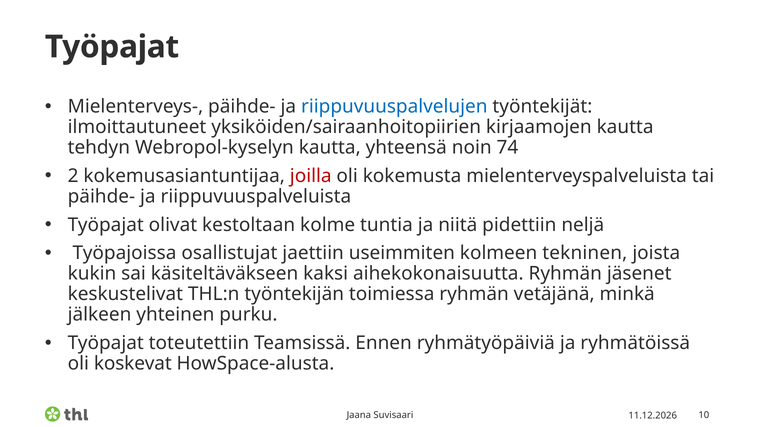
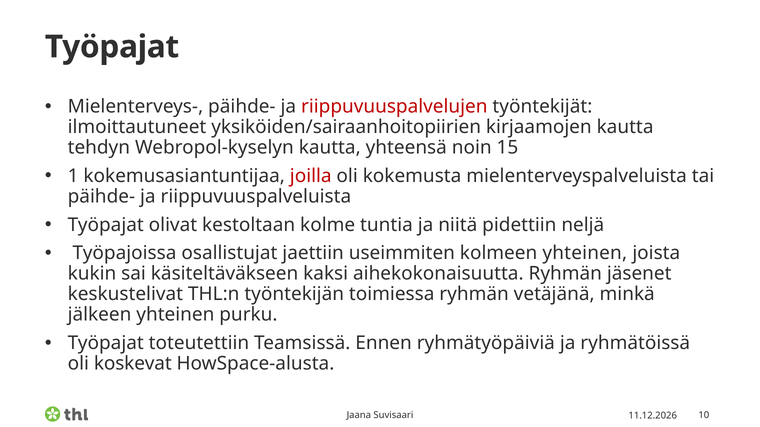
riippuvuuspalvelujen colour: blue -> red
74: 74 -> 15
2: 2 -> 1
kolmeen tekninen: tekninen -> yhteinen
